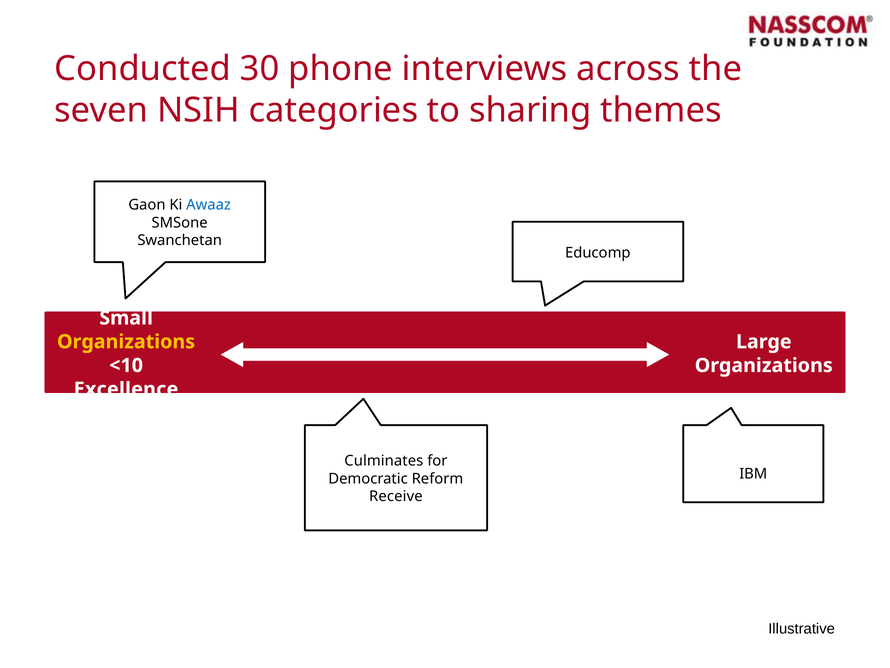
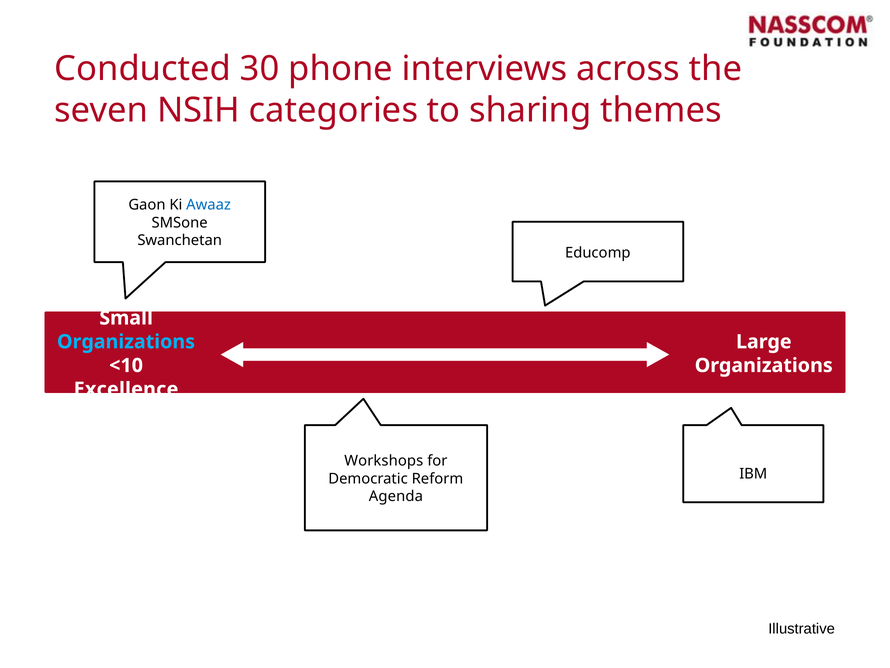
Organizations at (126, 342) colour: yellow -> light blue
Culminates: Culminates -> Workshops
Receive: Receive -> Agenda
